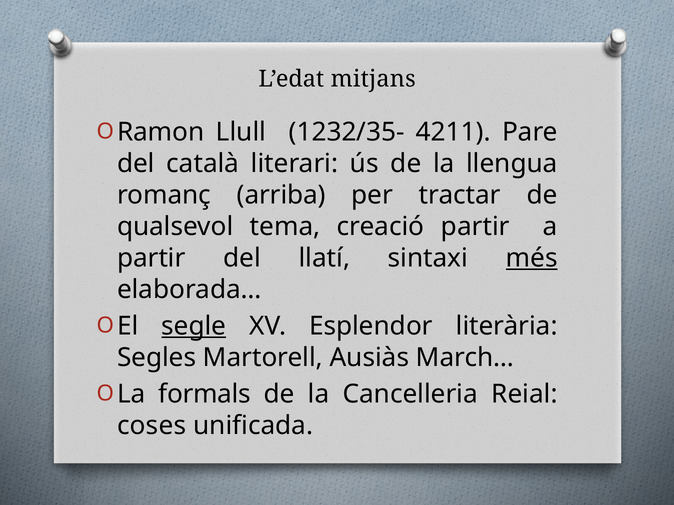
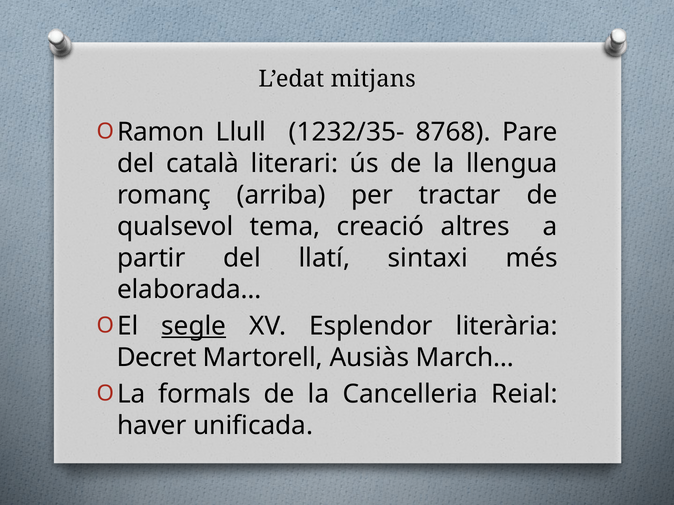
4211: 4211 -> 8768
creació partir: partir -> altres
més underline: present -> none
Segles: Segles -> Decret
coses: coses -> haver
